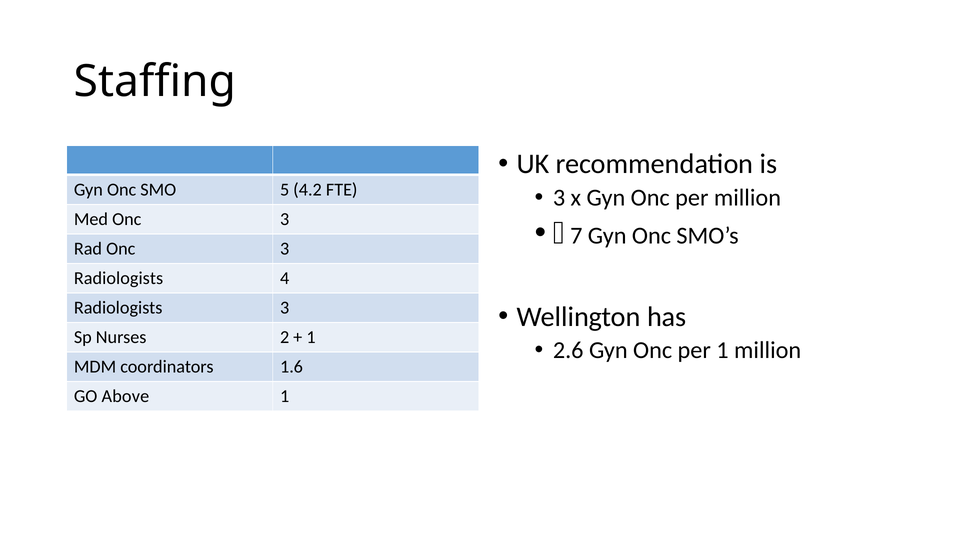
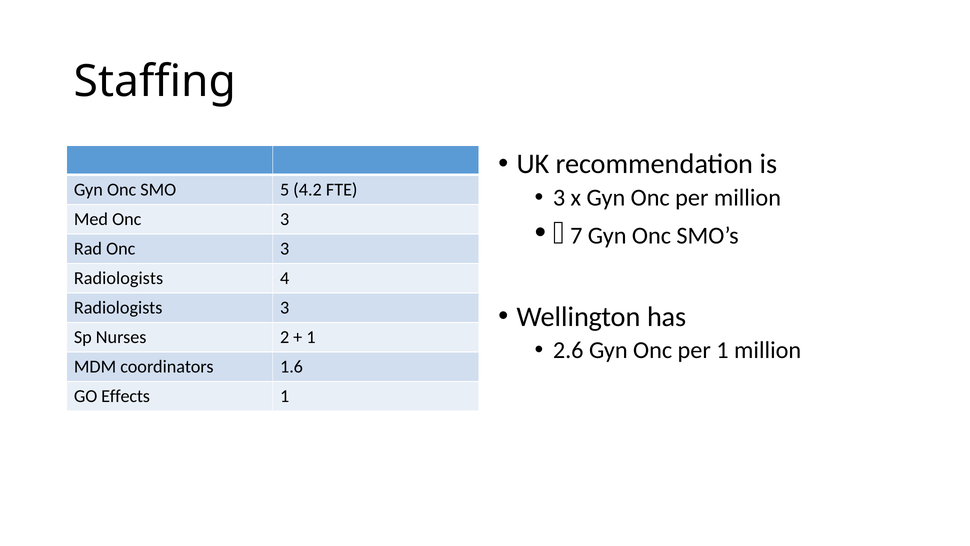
Above: Above -> Effects
